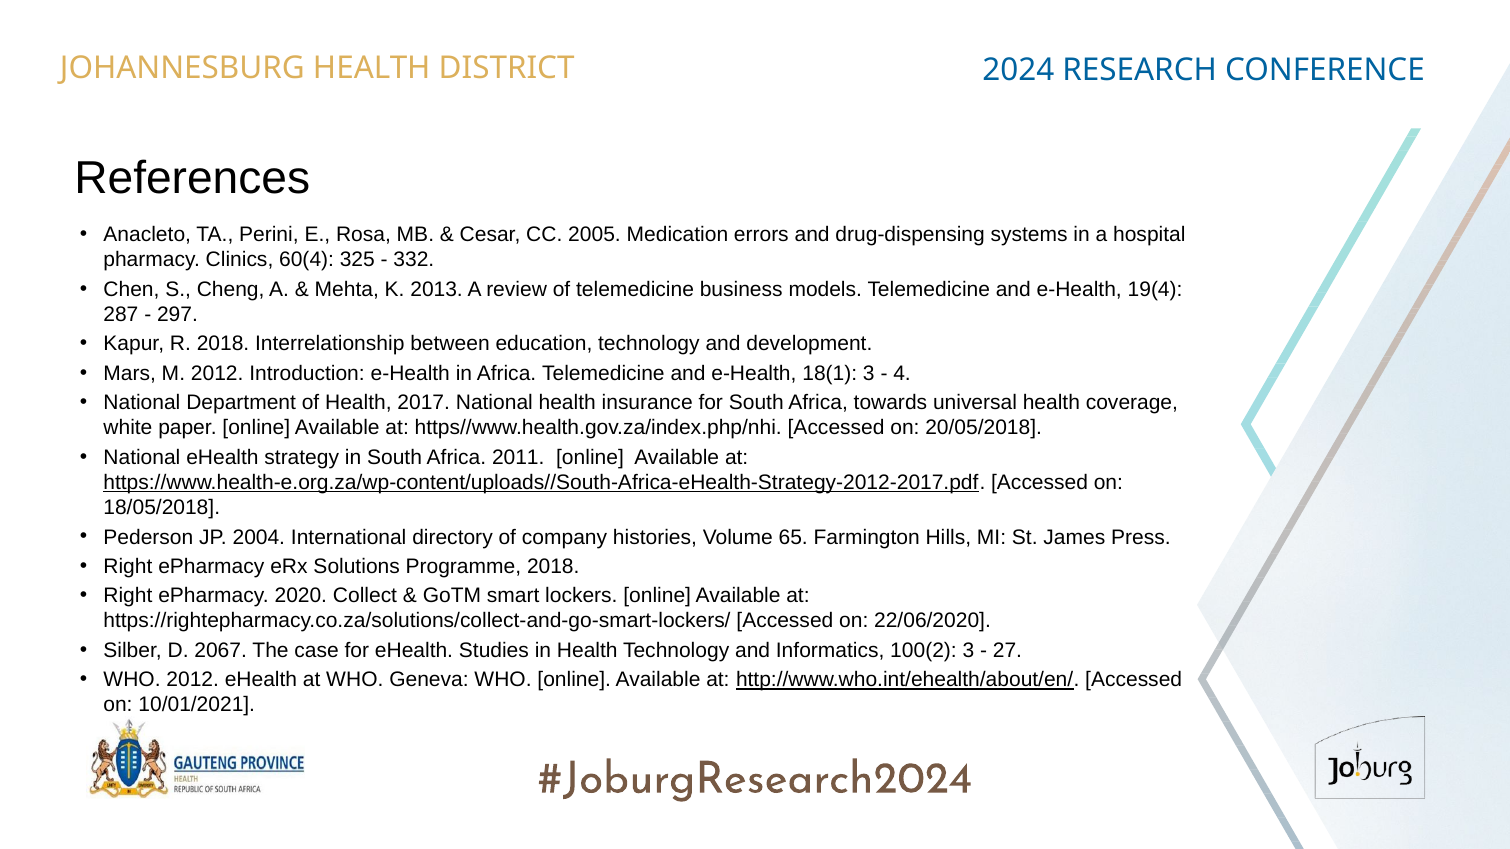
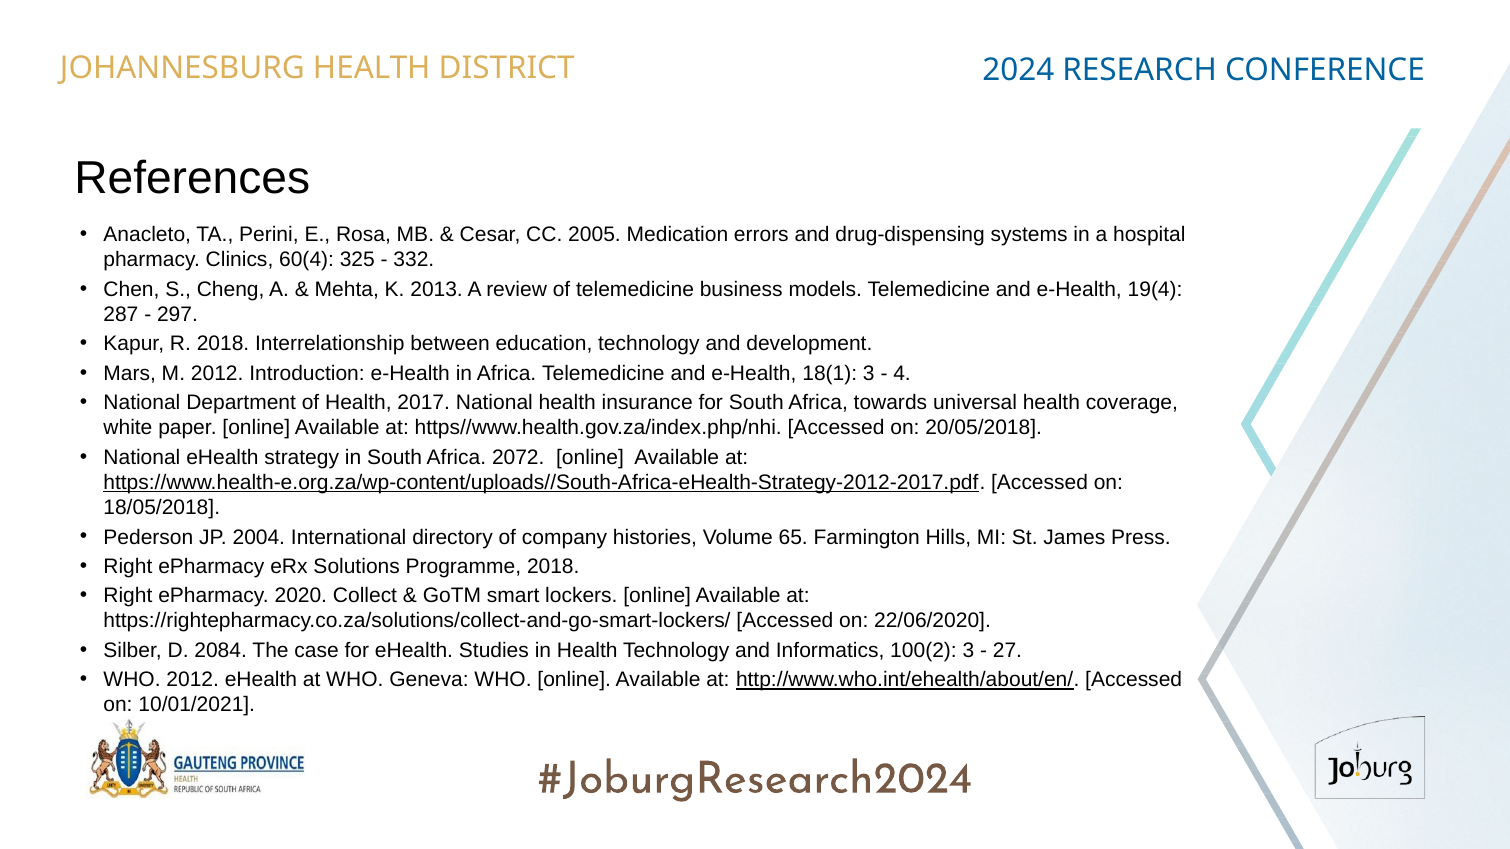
2011: 2011 -> 2072
2067: 2067 -> 2084
